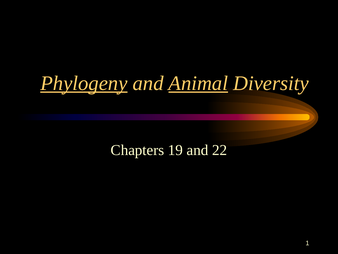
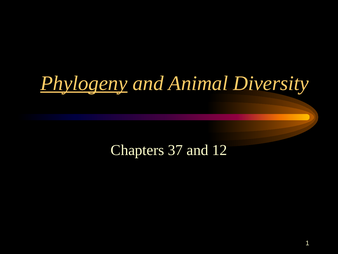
Animal underline: present -> none
19: 19 -> 37
22: 22 -> 12
